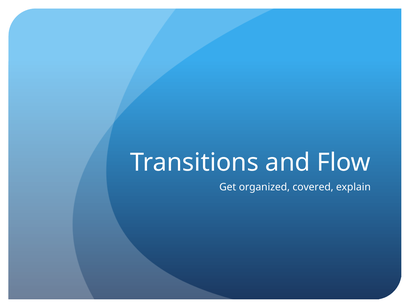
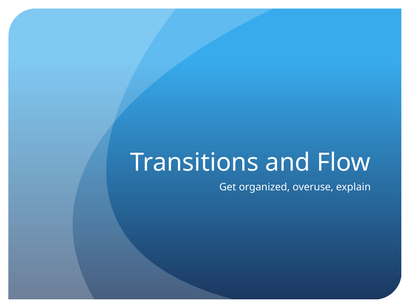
covered: covered -> overuse
